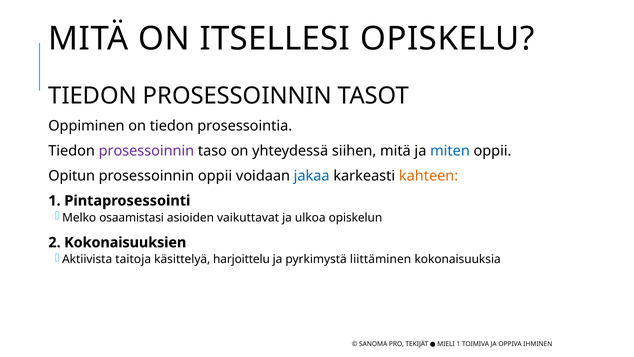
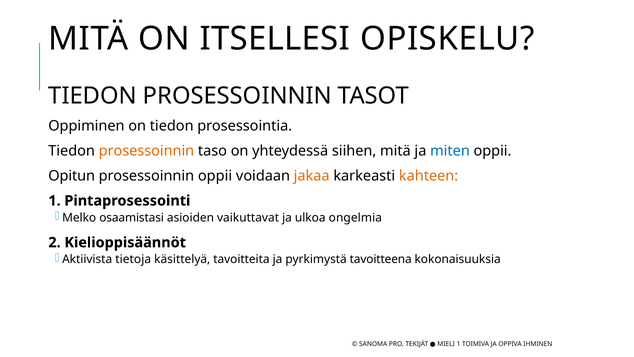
prosessoinnin at (146, 151) colour: purple -> orange
jakaa colour: blue -> orange
opiskelun: opiskelun -> ongelmia
Kokonaisuuksien: Kokonaisuuksien -> Kielioppisäännöt
taitoja: taitoja -> tietoja
harjoittelu: harjoittelu -> tavoitteita
liittäminen: liittäminen -> tavoitteena
